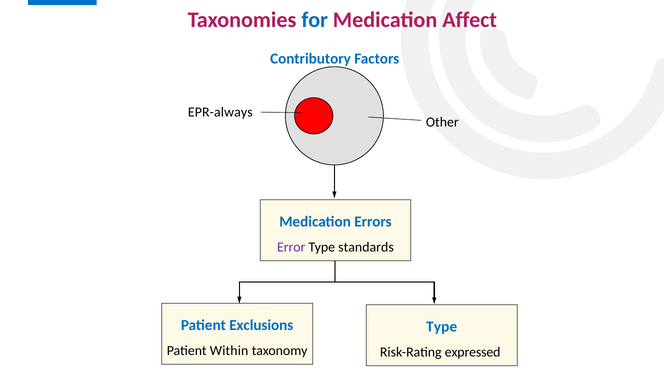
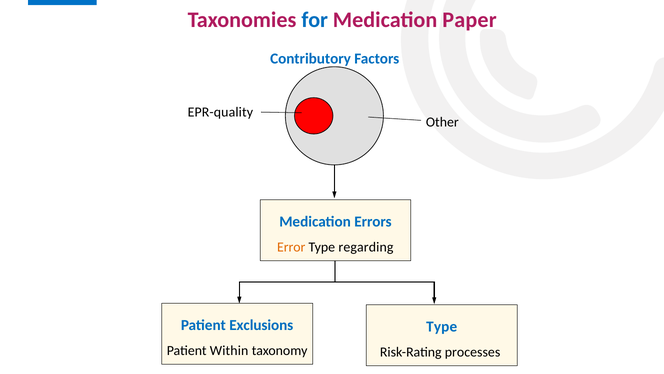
Affect: Affect -> Paper
EPR-always: EPR-always -> EPR-quality
Error colour: purple -> orange
standards: standards -> regarding
expressed: expressed -> processes
